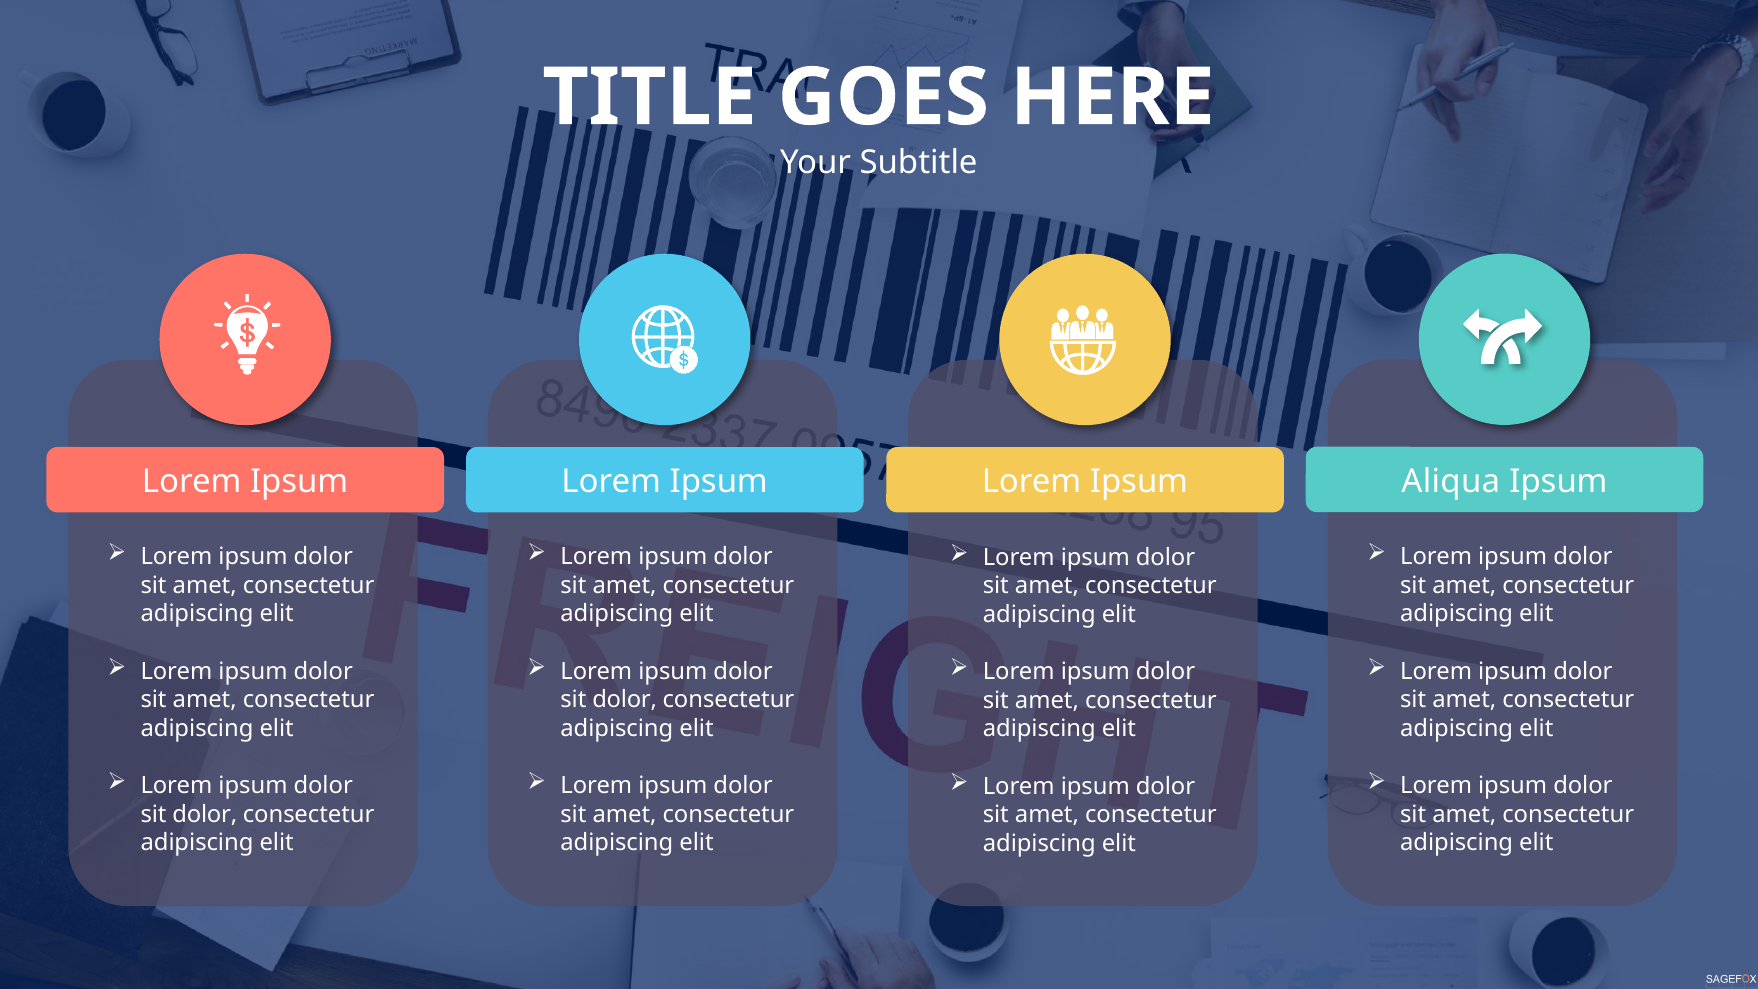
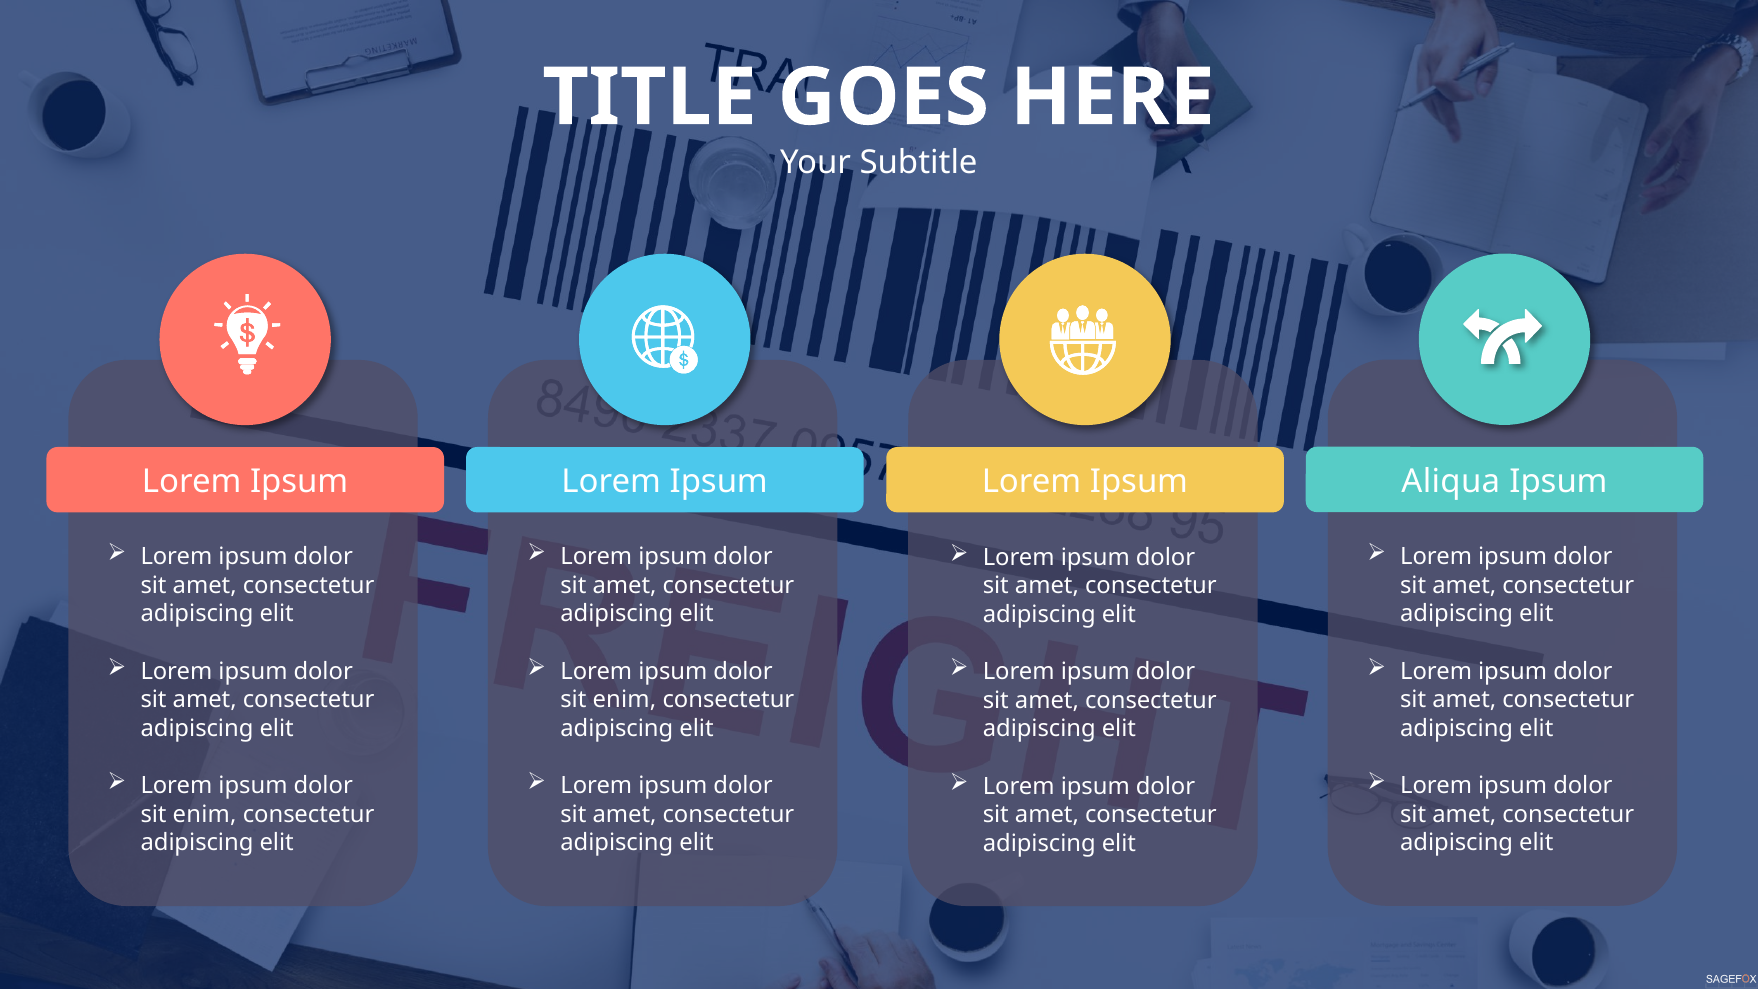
dolor at (625, 700): dolor -> enim
dolor at (205, 814): dolor -> enim
